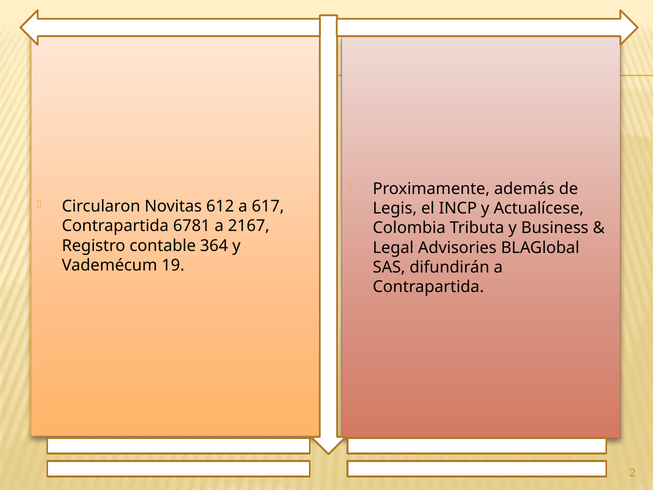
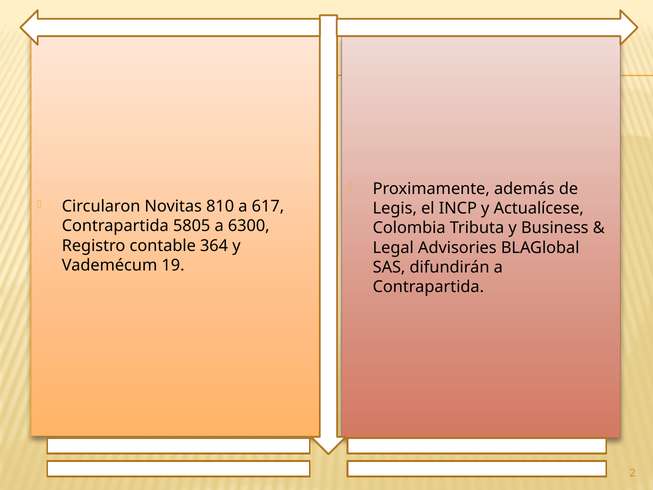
612: 612 -> 810
6781: 6781 -> 5805
2167: 2167 -> 6300
